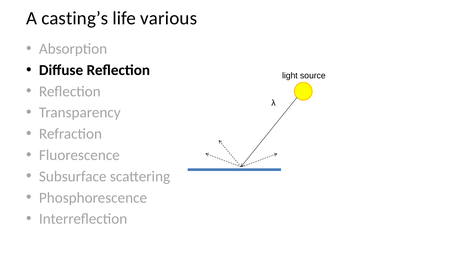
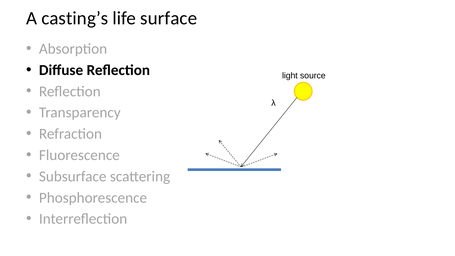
various: various -> surface
